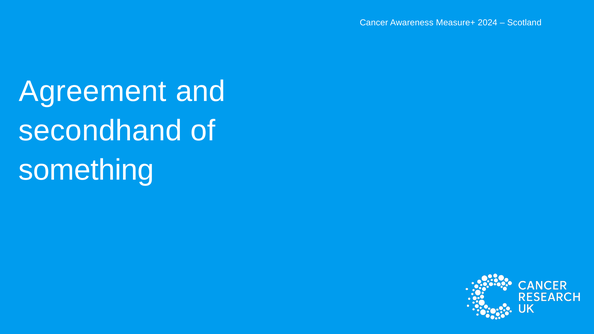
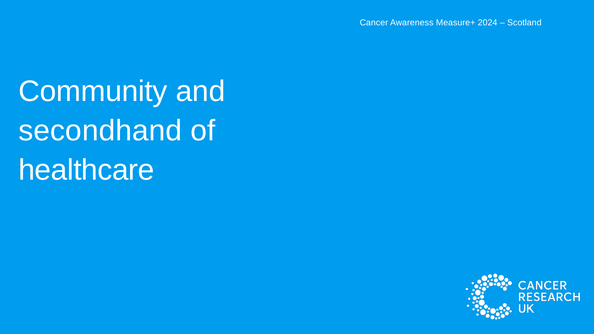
Agreement: Agreement -> Community
something: something -> healthcare
